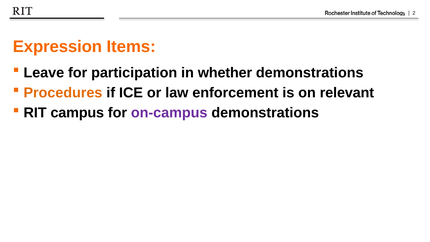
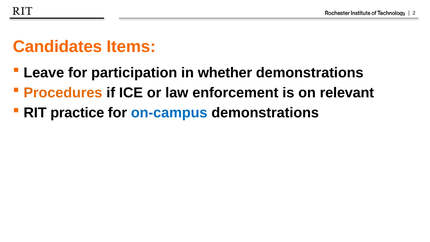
Expression: Expression -> Candidates
campus: campus -> practice
on-campus colour: purple -> blue
